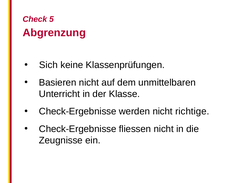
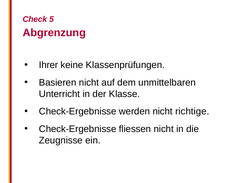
Sich: Sich -> Ihrer
